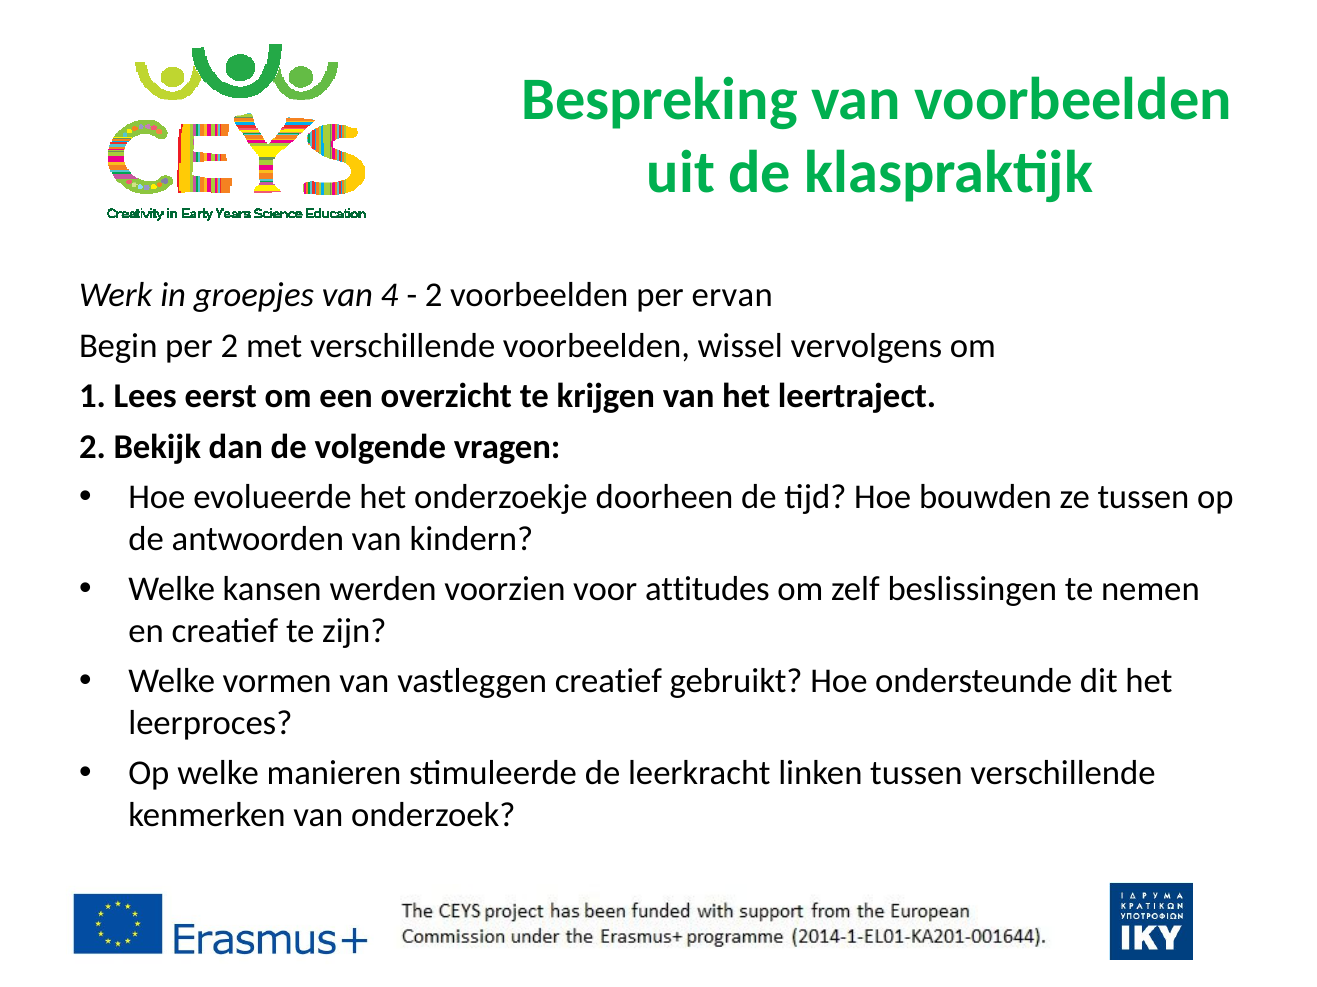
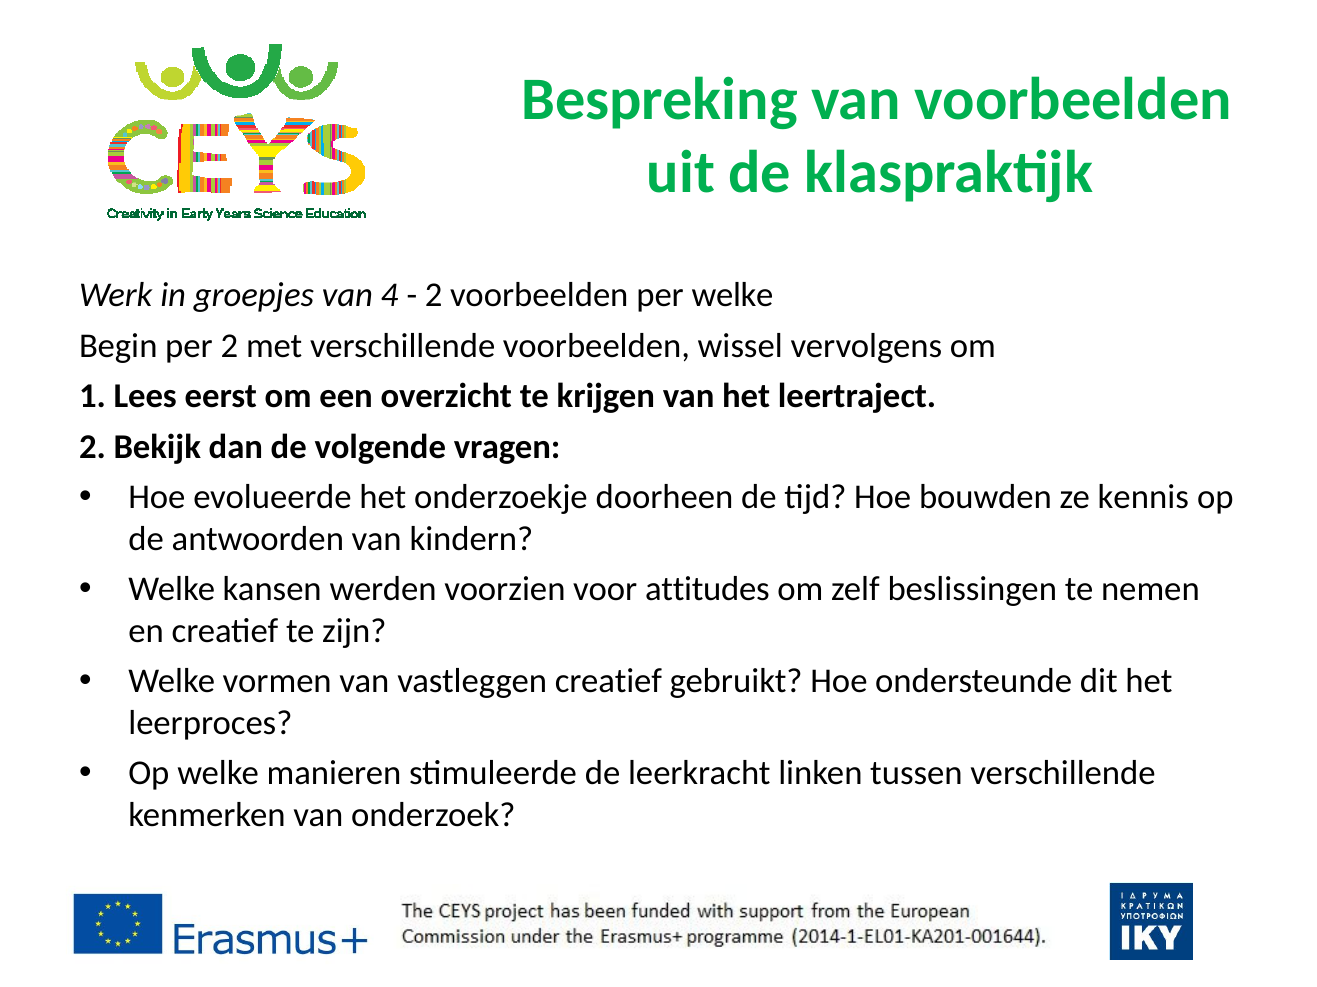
per ervan: ervan -> welke
ze tussen: tussen -> kennis
